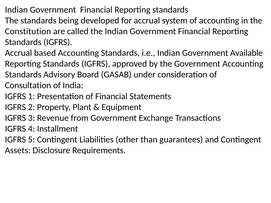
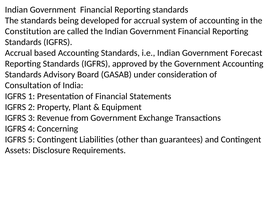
Available: Available -> Forecast
Installment: Installment -> Concerning
